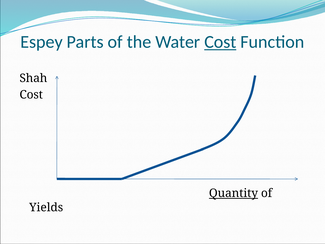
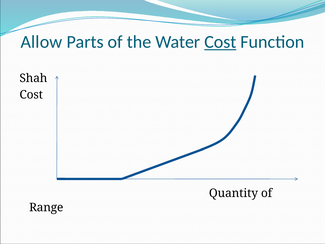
Espey: Espey -> Allow
Quantity underline: present -> none
Yields: Yields -> Range
